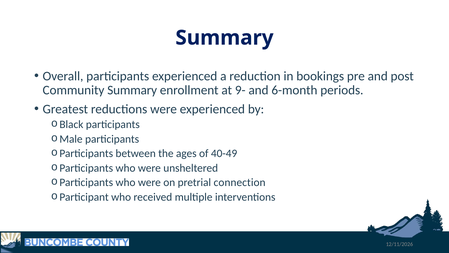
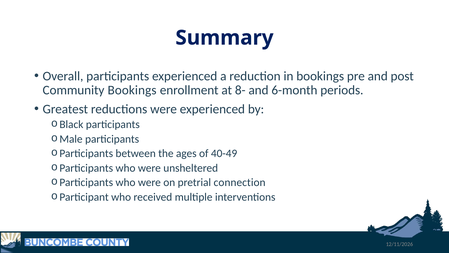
Community Summary: Summary -> Bookings
9-: 9- -> 8-
